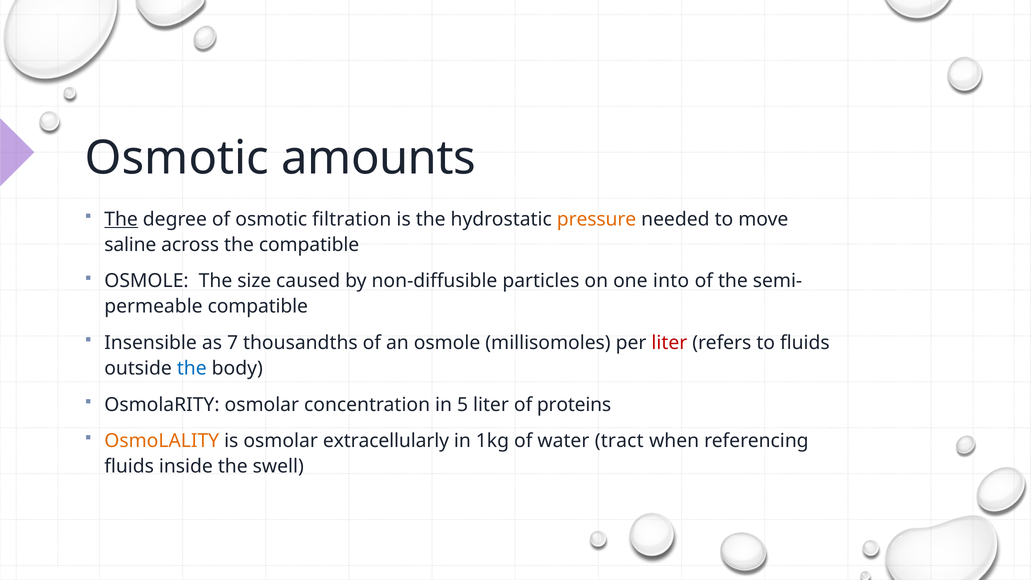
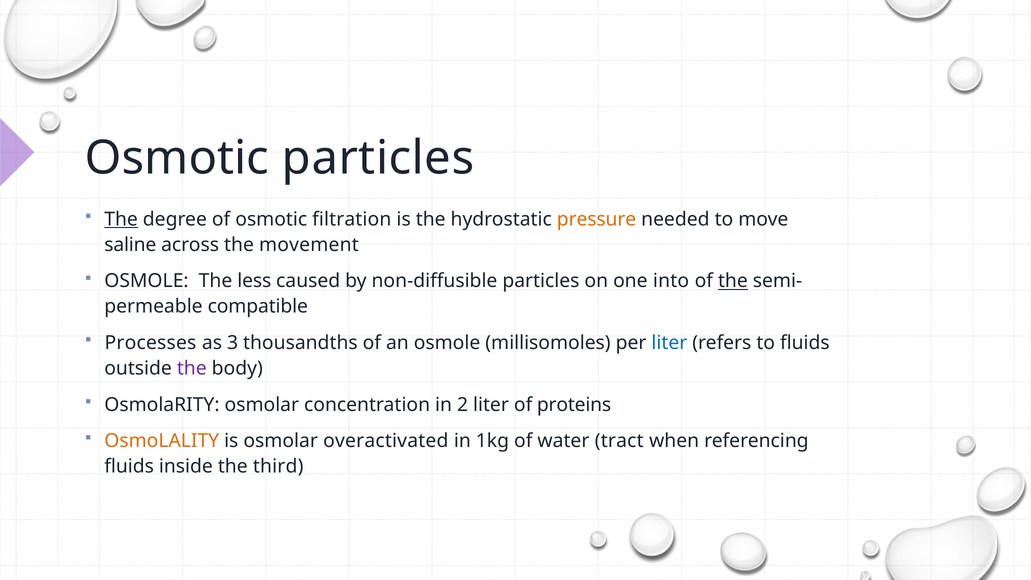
Osmotic amounts: amounts -> particles
the compatible: compatible -> movement
size: size -> less
the at (733, 281) underline: none -> present
Insensible: Insensible -> Processes
7: 7 -> 3
liter at (669, 343) colour: red -> blue
the at (192, 368) colour: blue -> purple
5: 5 -> 2
extracellularly: extracellularly -> overactivated
swell: swell -> third
